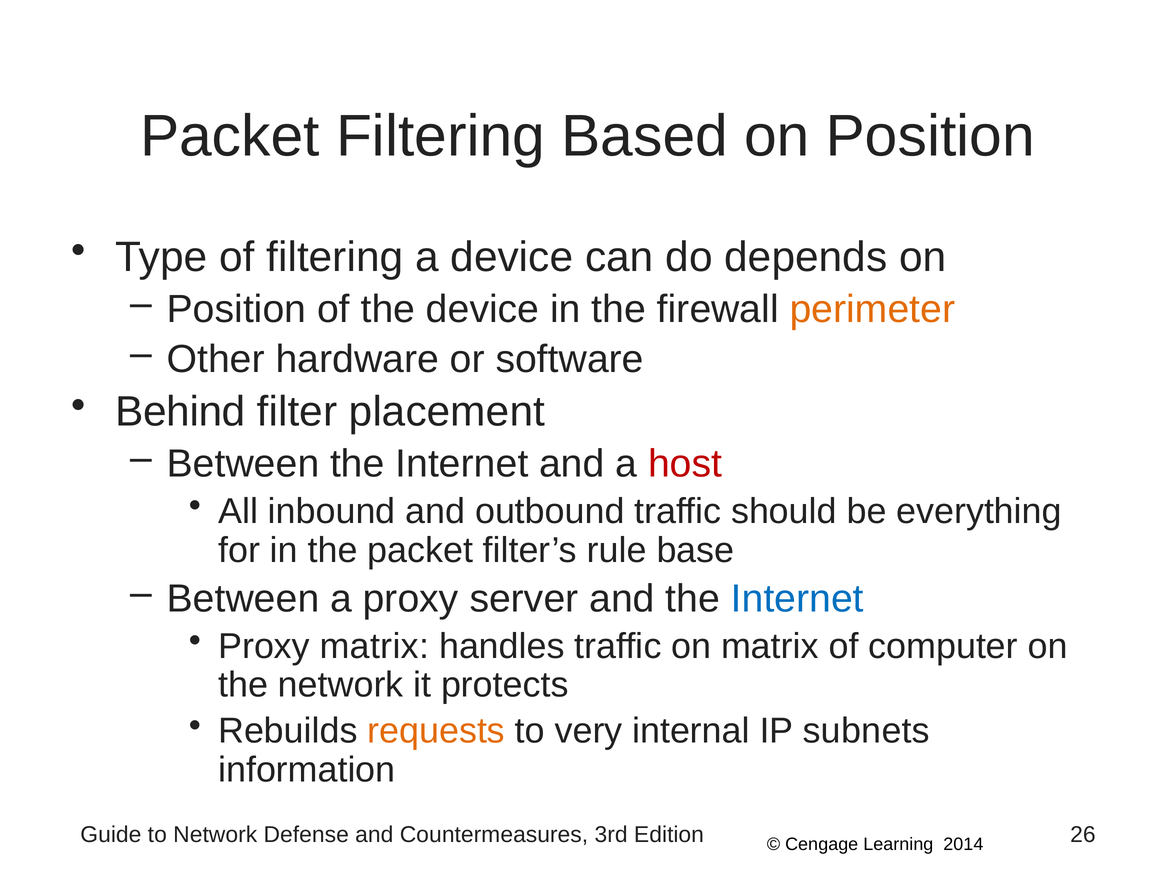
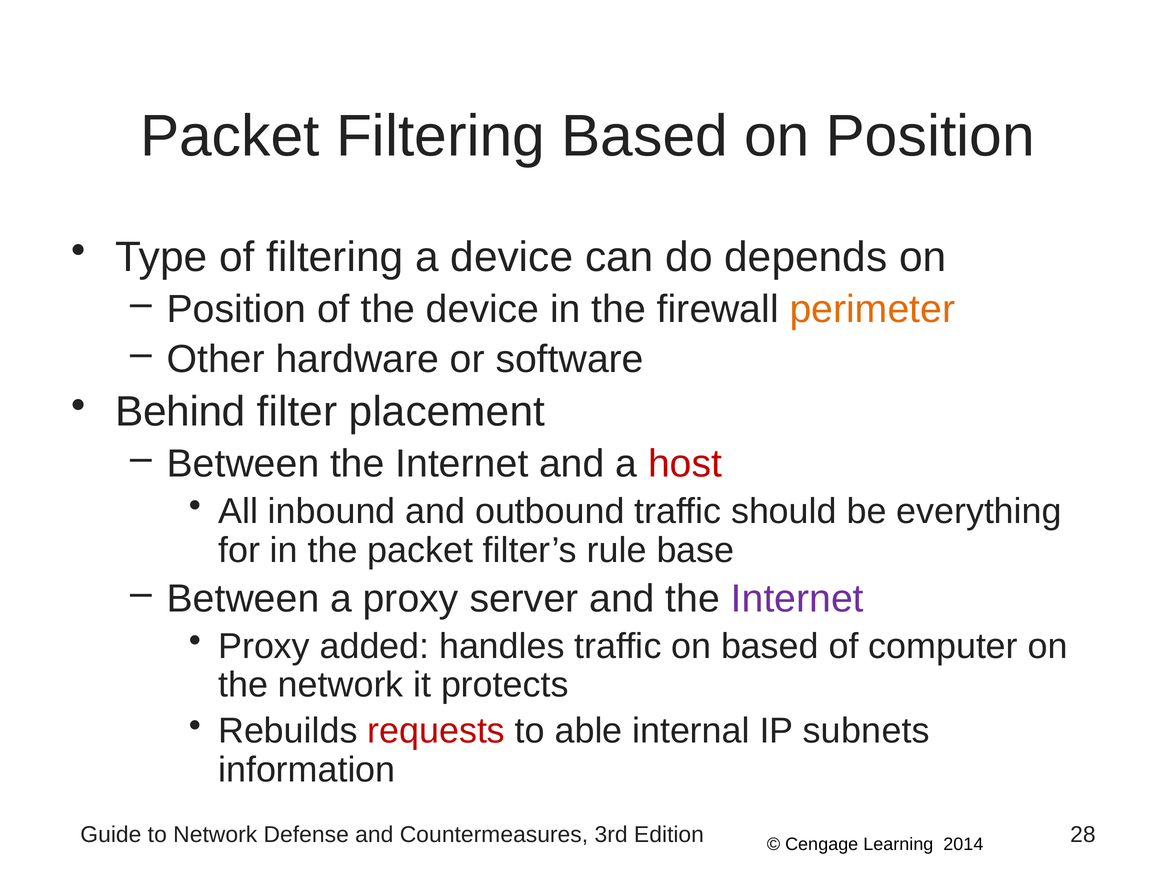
Internet at (797, 599) colour: blue -> purple
Proxy matrix: matrix -> added
on matrix: matrix -> based
requests colour: orange -> red
very: very -> able
26: 26 -> 28
